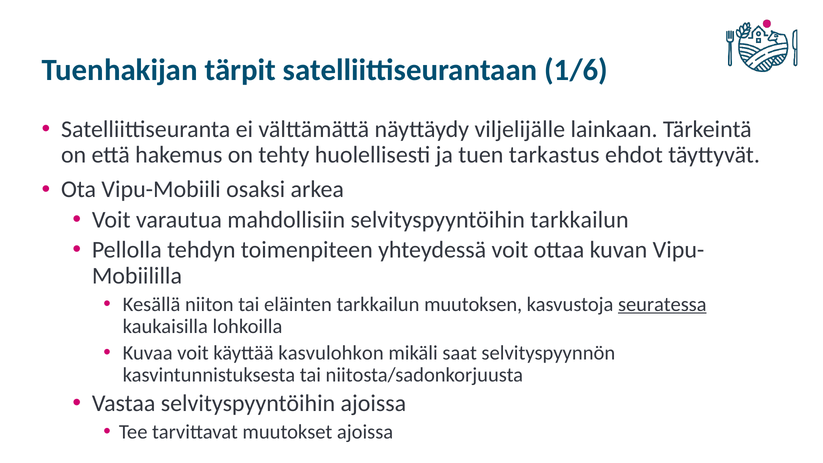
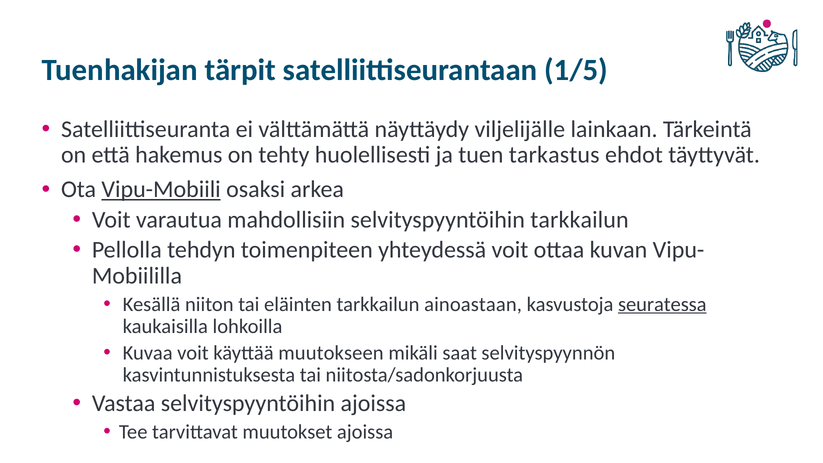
1/6: 1/6 -> 1/5
Vipu-Mobiili underline: none -> present
muutoksen: muutoksen -> ainoastaan
kasvulohkon: kasvulohkon -> muutokseen
